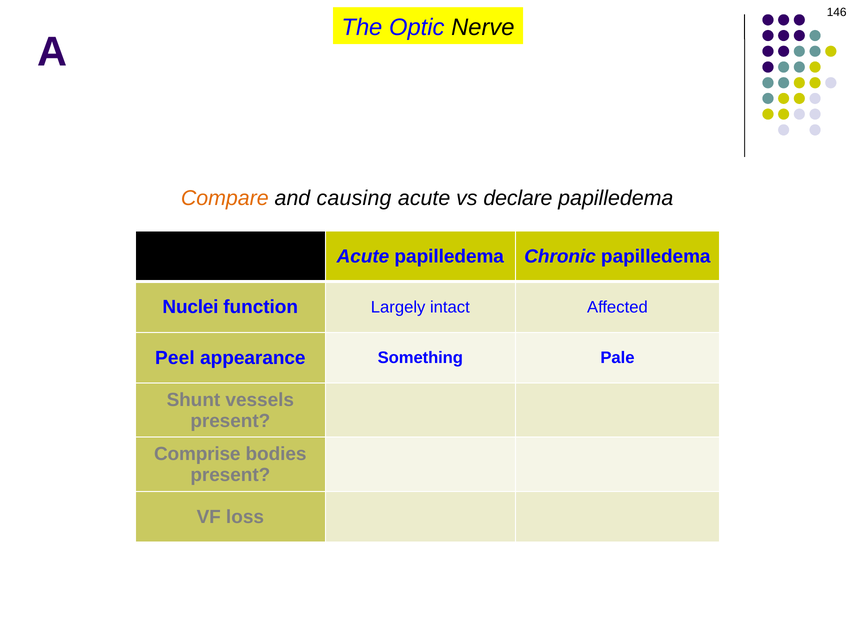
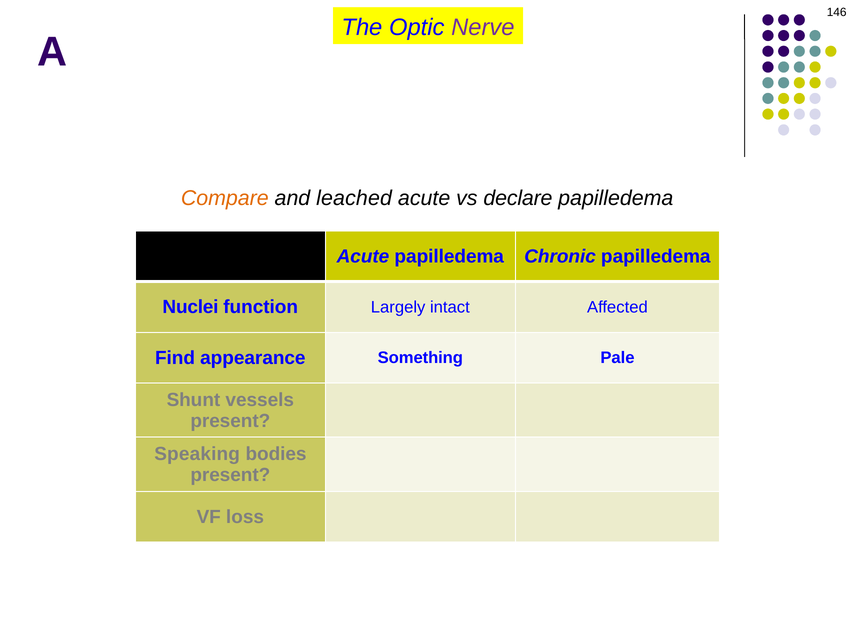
Nerve colour: black -> purple
causing: causing -> leached
Peel: Peel -> Find
Comprise: Comprise -> Speaking
